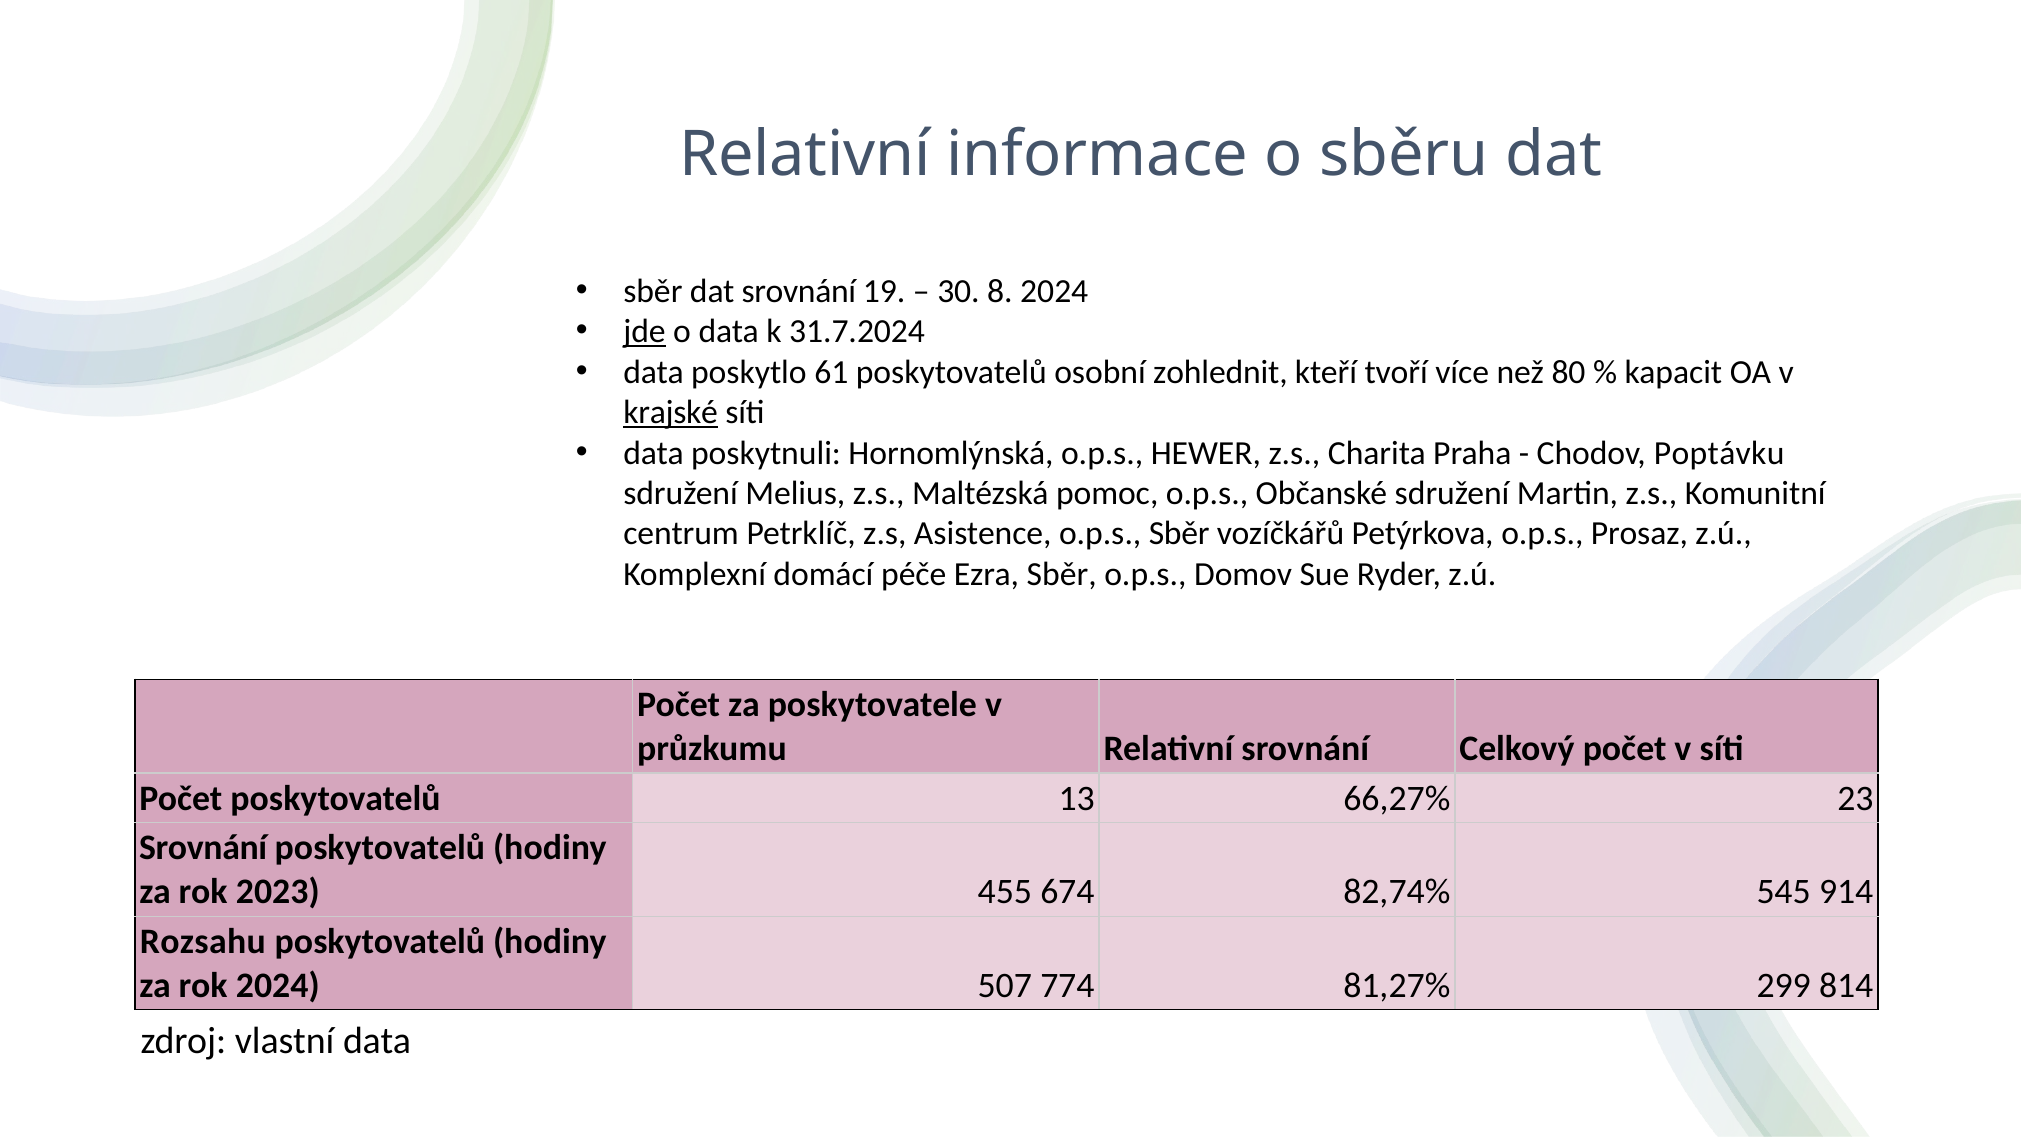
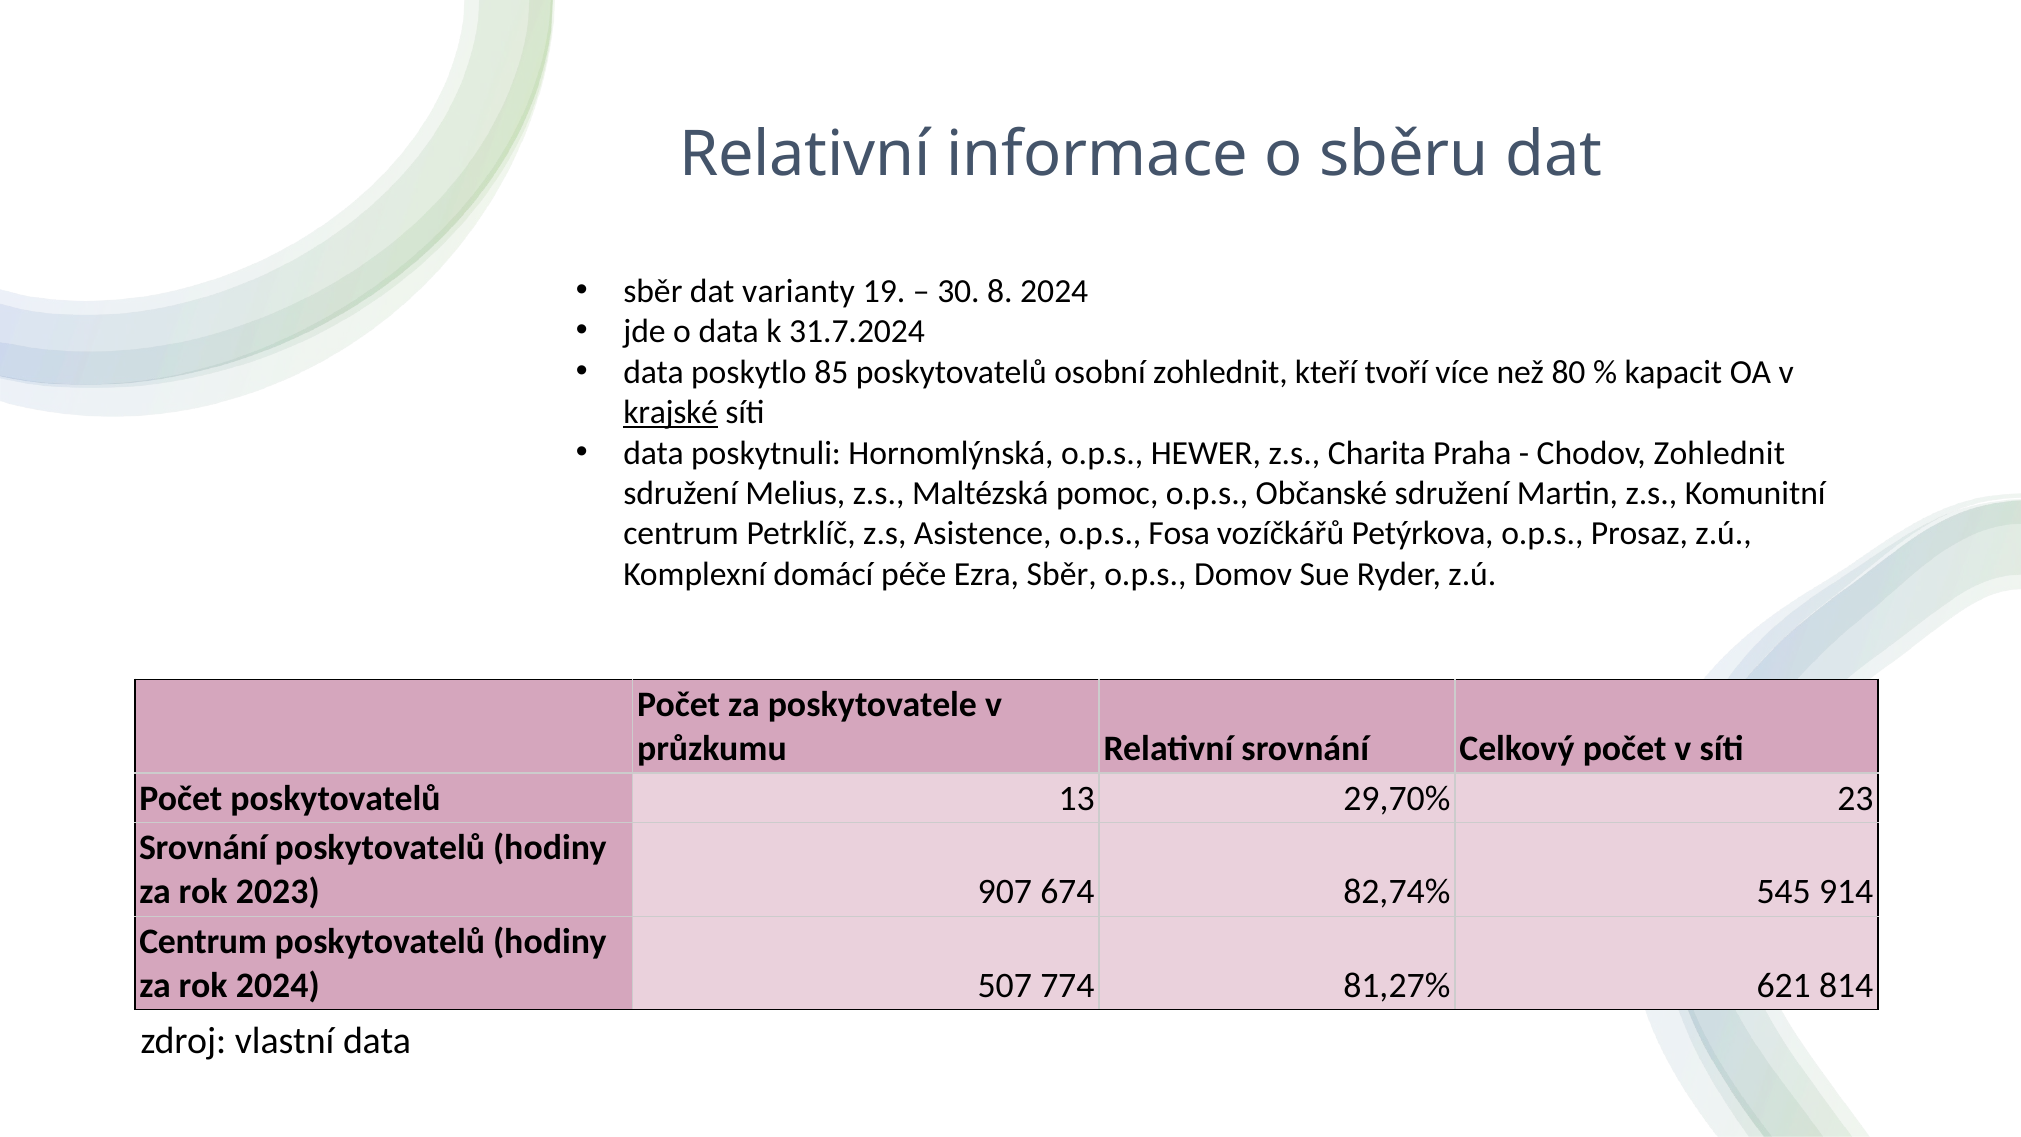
dat srovnání: srovnání -> varianty
jde underline: present -> none
61: 61 -> 85
Chodov Poptávku: Poptávku -> Zohlednit
o.p.s Sběr: Sběr -> Fosa
66,27%: 66,27% -> 29,70%
455: 455 -> 907
Rozsahu at (203, 941): Rozsahu -> Centrum
299: 299 -> 621
